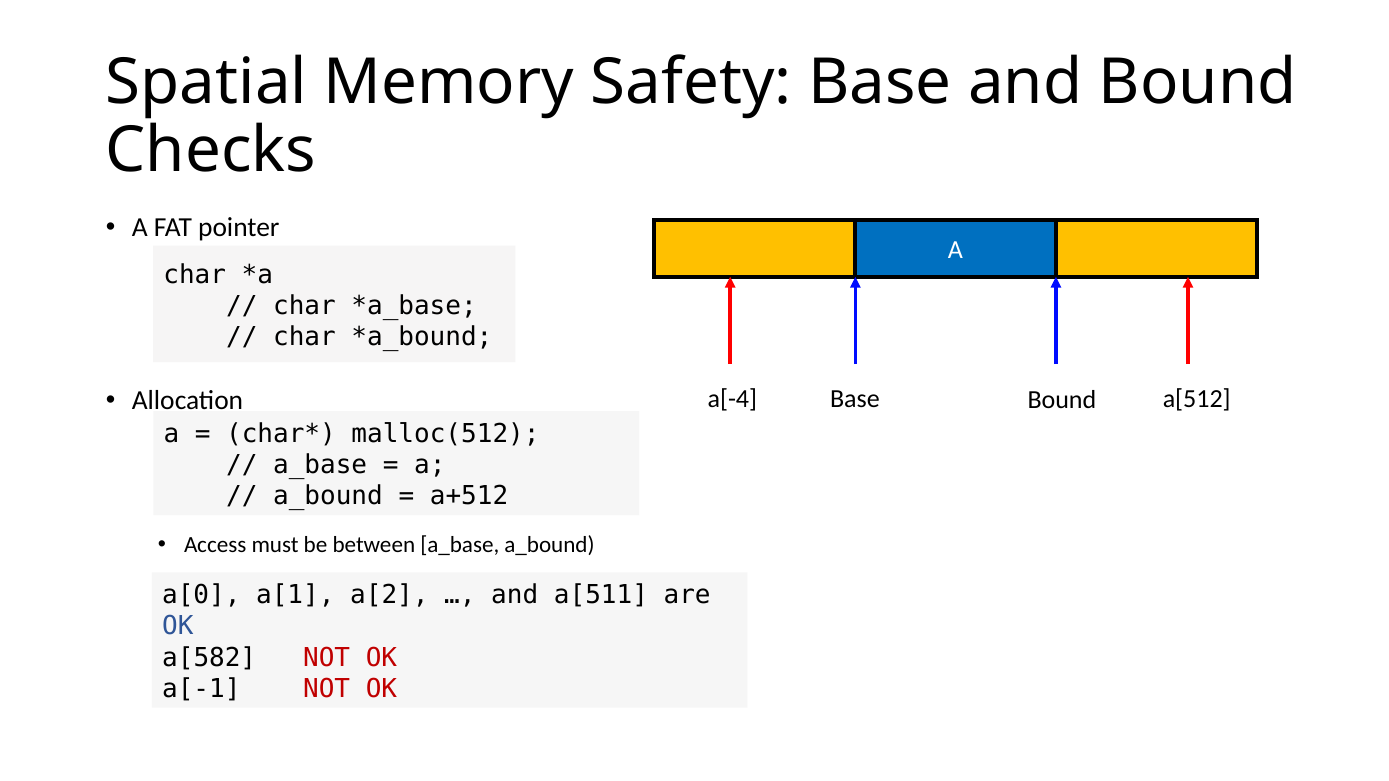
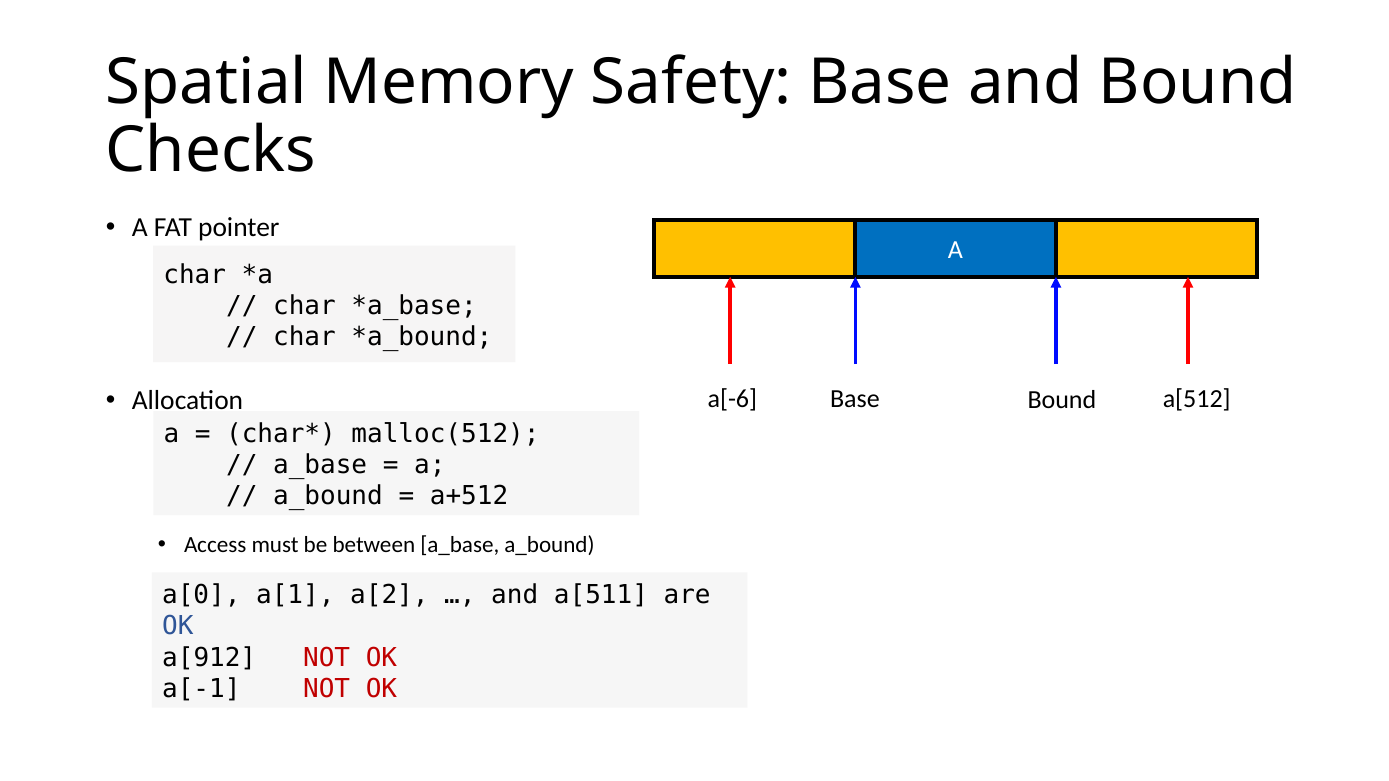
a[-4: a[-4 -> a[-6
a[582: a[582 -> a[912
